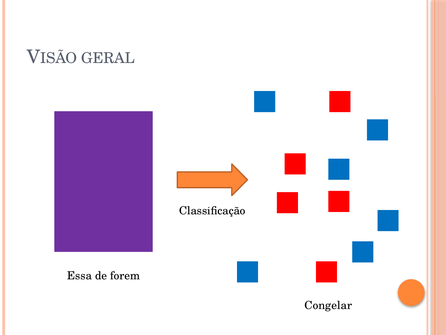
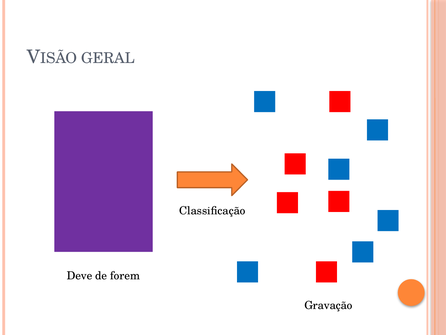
Essa: Essa -> Deve
Congelar: Congelar -> Gravação
